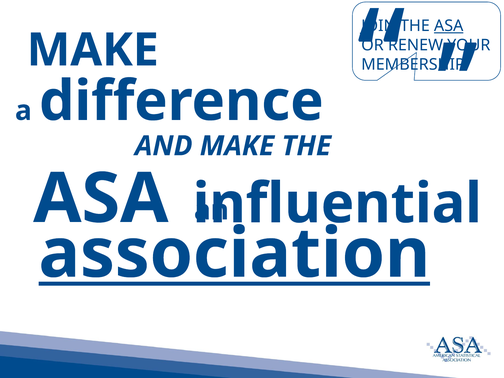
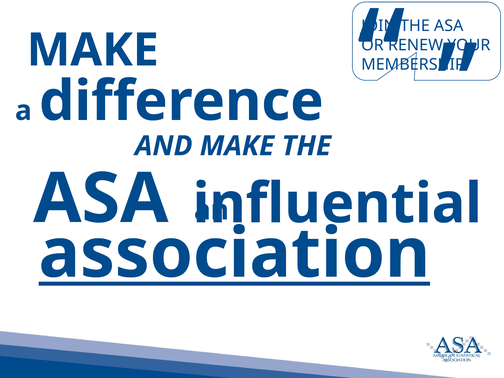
ASA at (449, 26) underline: present -> none
